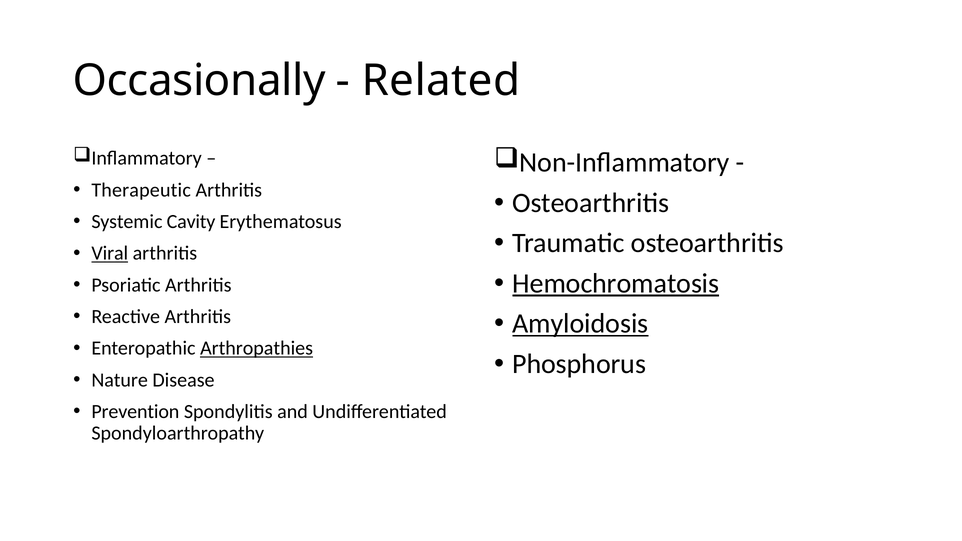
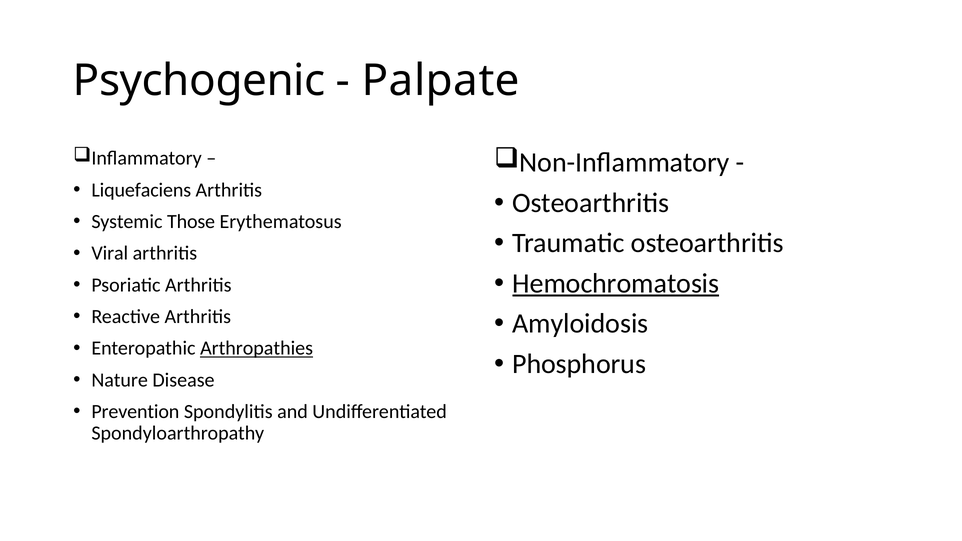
Occasionally: Occasionally -> Psychogenic
Related: Related -> Palpate
Therapeutic: Therapeutic -> Liquefaciens
Cavity: Cavity -> Those
Viral underline: present -> none
Amyloidosis underline: present -> none
